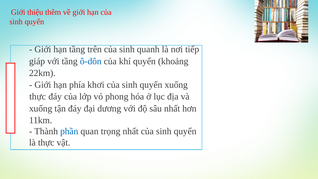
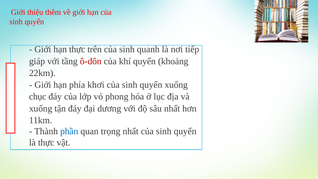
hạn tầng: tầng -> thực
ô-dôn colour: blue -> red
thực at (38, 97): thực -> chục
